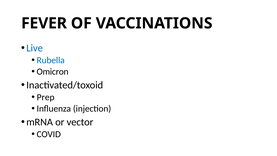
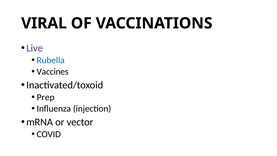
FEVER: FEVER -> VIRAL
Live colour: blue -> purple
Omicron: Omicron -> Vaccines
